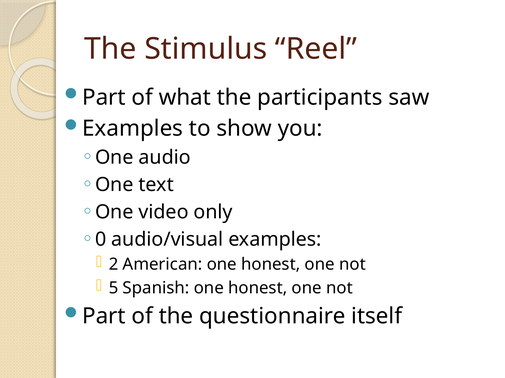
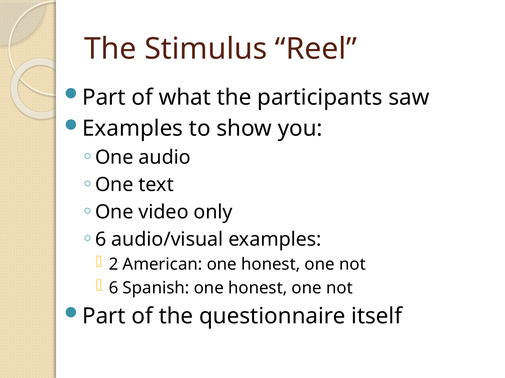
0 at (101, 240): 0 -> 6
5 at (113, 288): 5 -> 6
